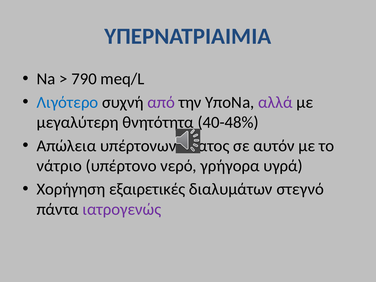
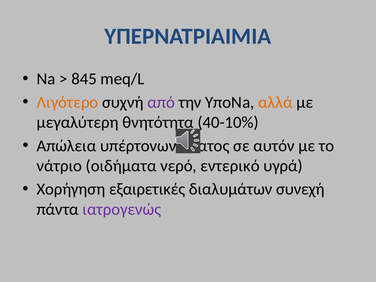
790: 790 -> 845
Λιγότερο colour: blue -> orange
αλλά colour: purple -> orange
40-48%: 40-48% -> 40-10%
υπέρτονο: υπέρτονο -> οιδήματα
γρήγορα: γρήγορα -> εντερικό
στεγνό: στεγνό -> συνεχή
